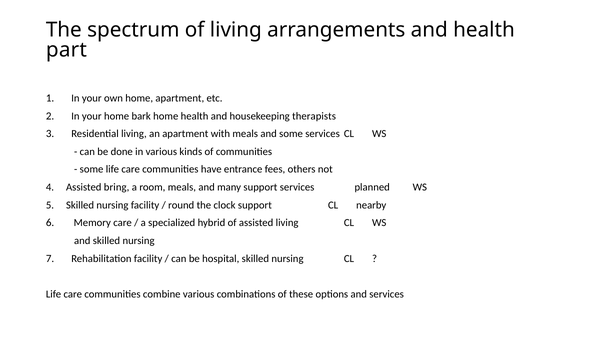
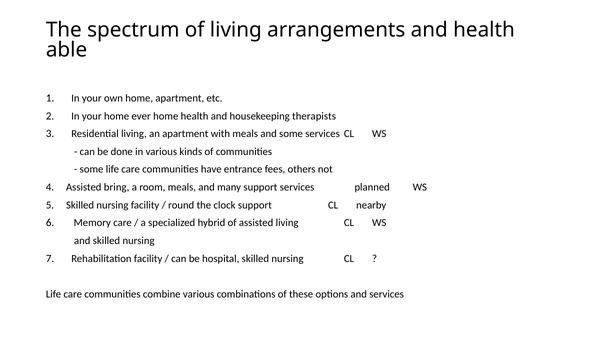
part: part -> able
bark: bark -> ever
